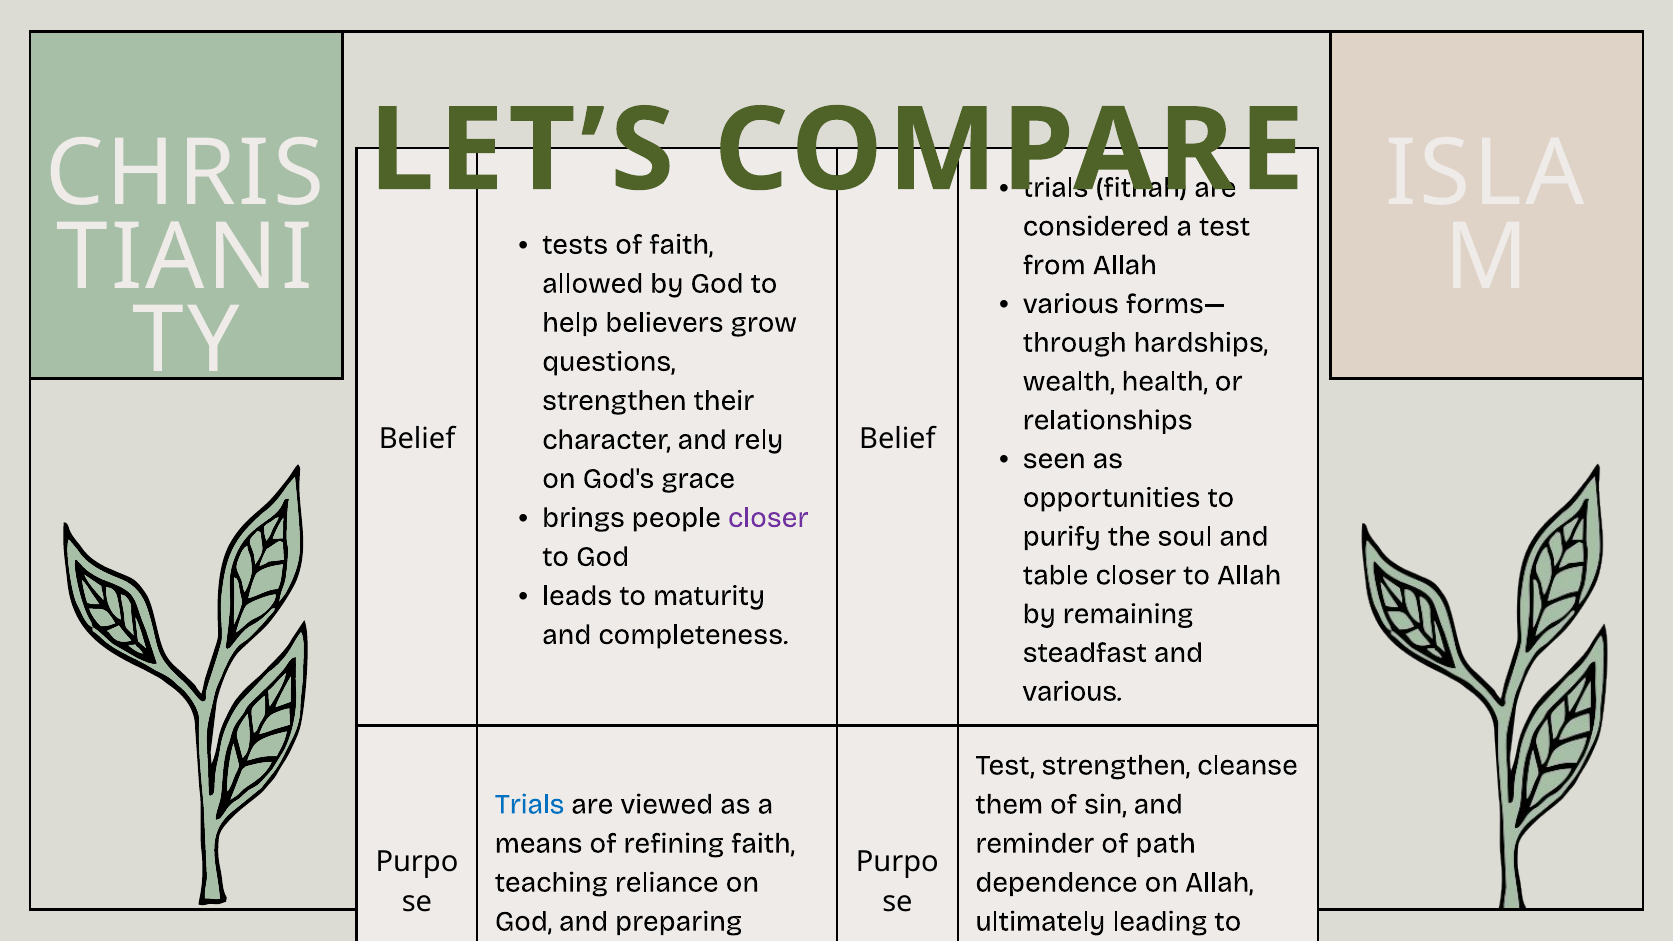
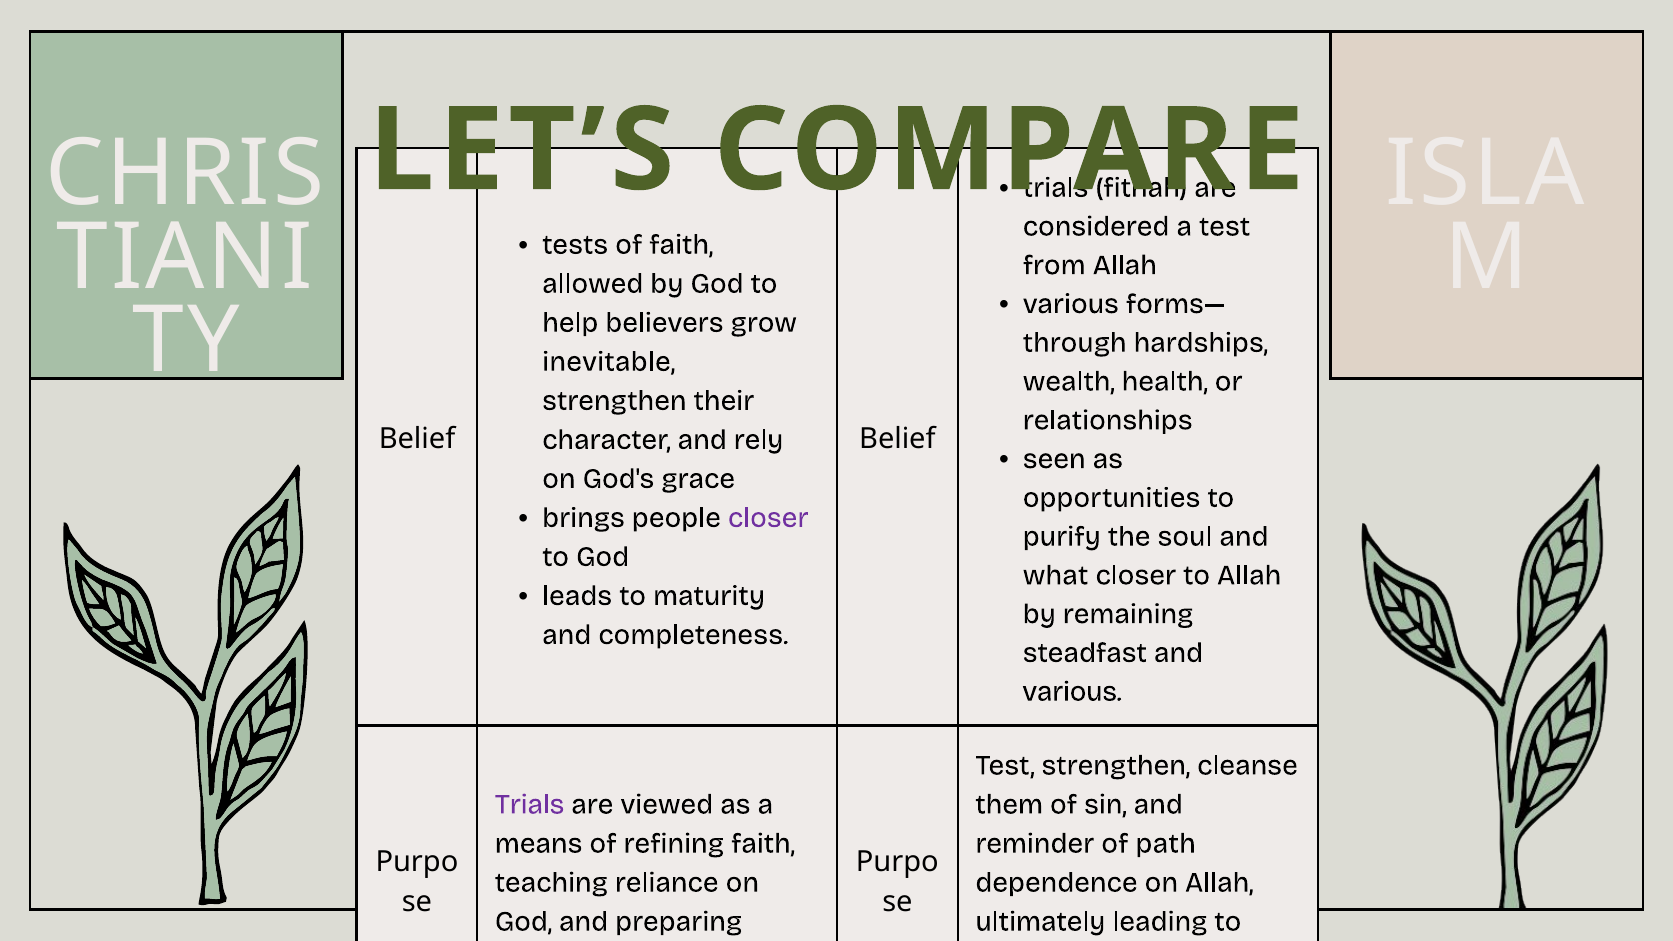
questions: questions -> inevitable
table: table -> what
Trials at (530, 804) colour: blue -> purple
